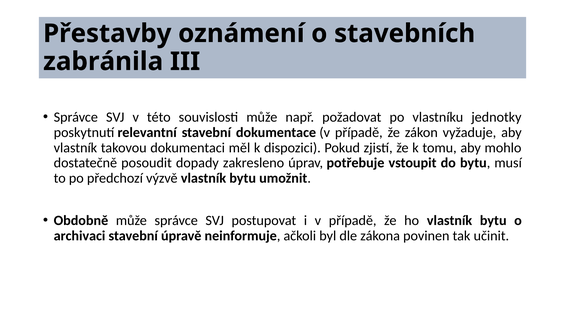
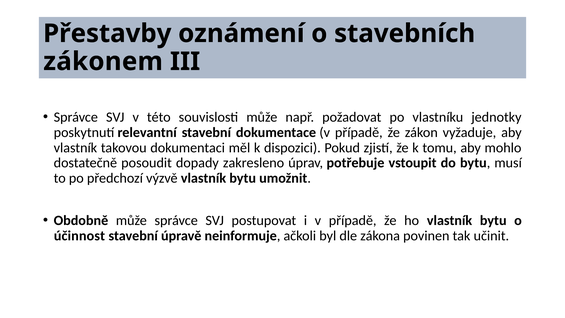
zabránila: zabránila -> zákonem
archivaci: archivaci -> účinnost
